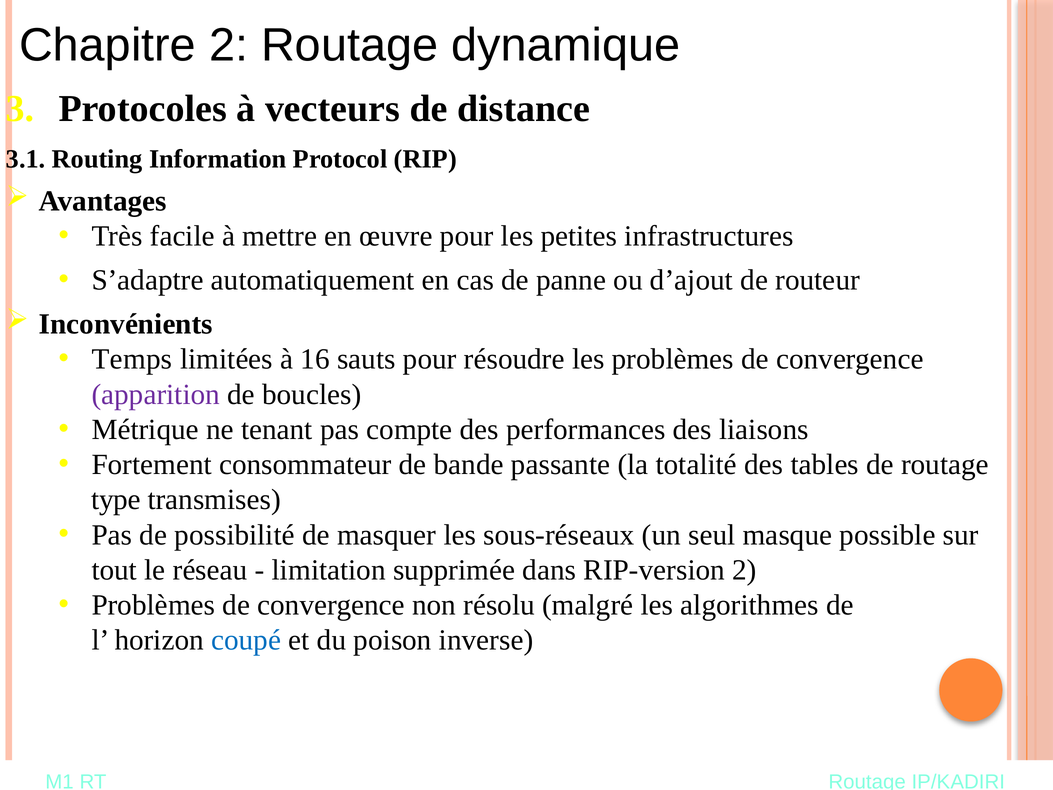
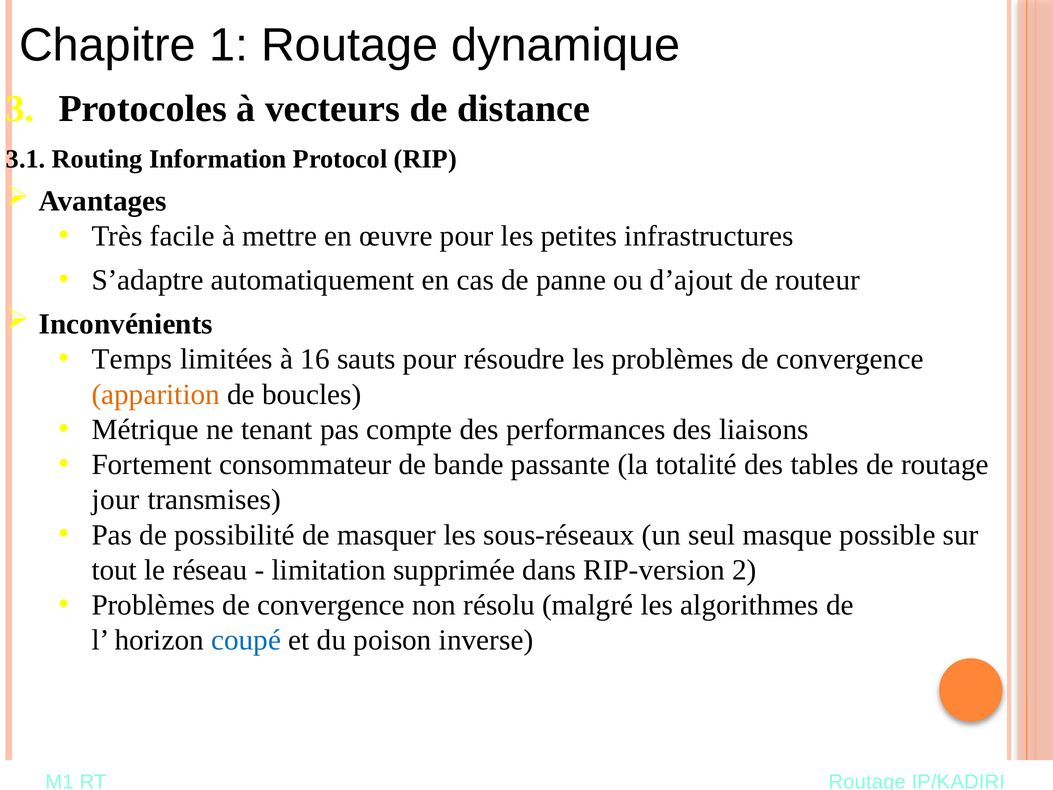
Chapitre 2: 2 -> 1
apparition colour: purple -> orange
type: type -> jour
